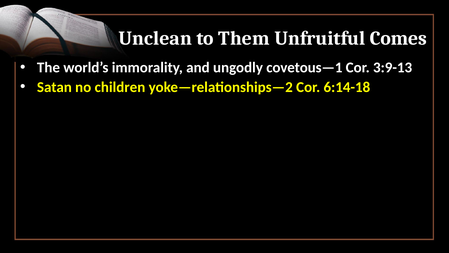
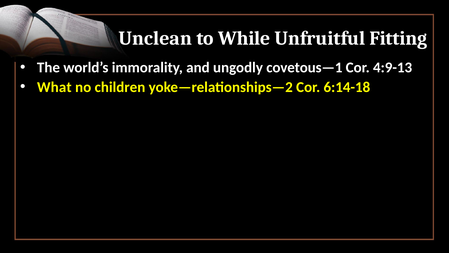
Them: Them -> While
Comes: Comes -> Fitting
3:9-13: 3:9-13 -> 4:9-13
Satan: Satan -> What
